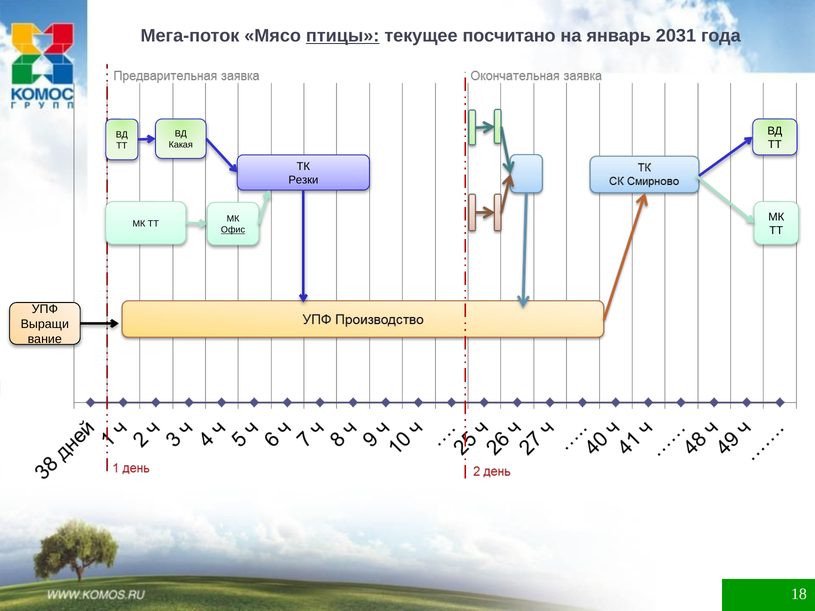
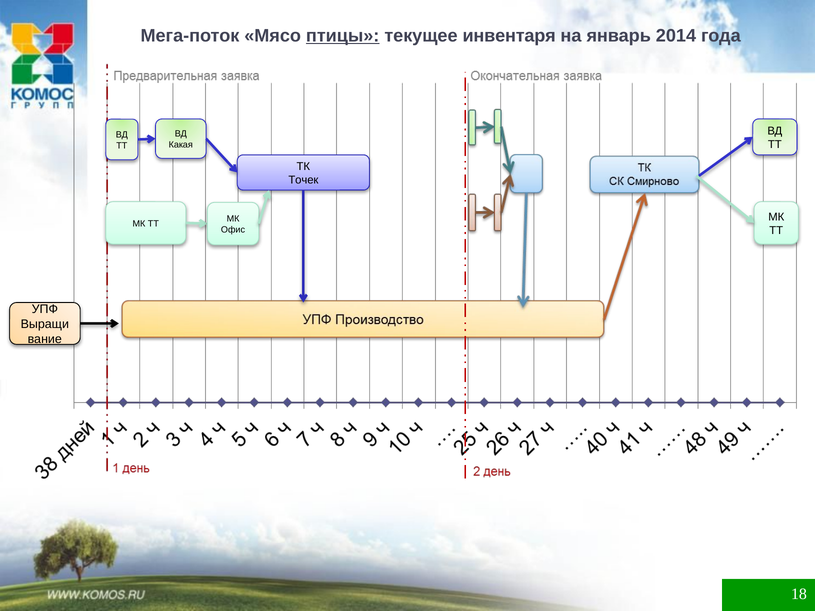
посчитано: посчитано -> инвентаря
2031: 2031 -> 2014
Резки: Резки -> Точек
Офис underline: present -> none
